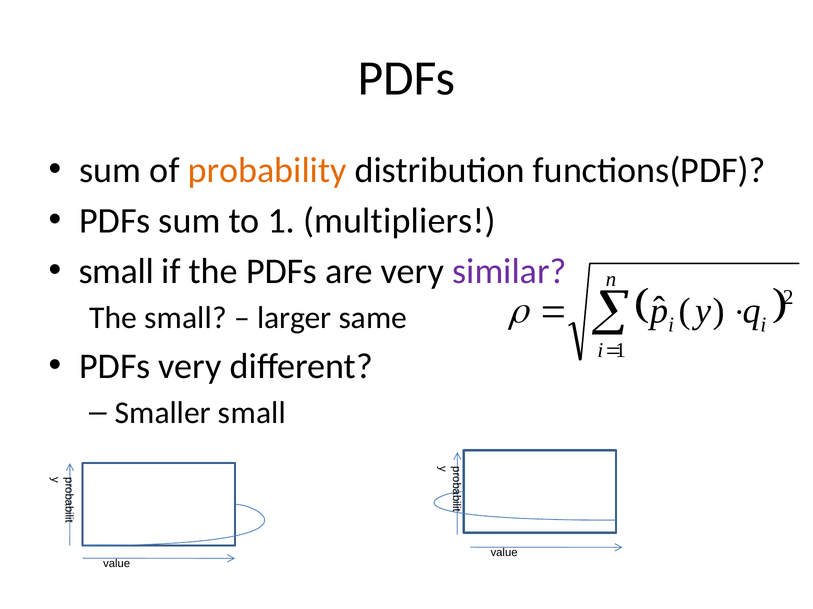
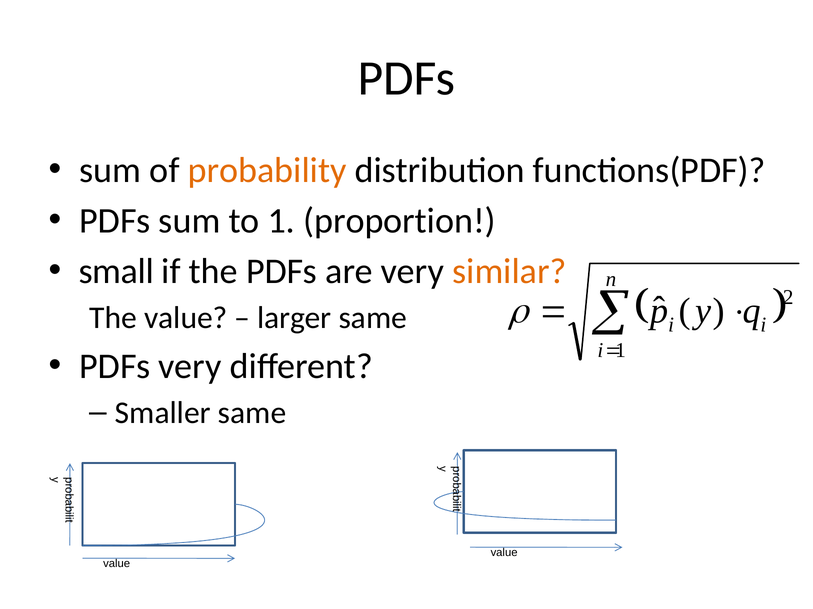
multipliers: multipliers -> proportion
similar colour: purple -> orange
The small: small -> value
Smaller small: small -> same
